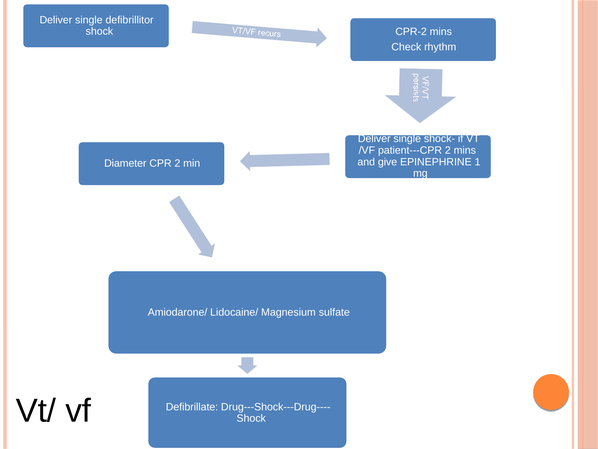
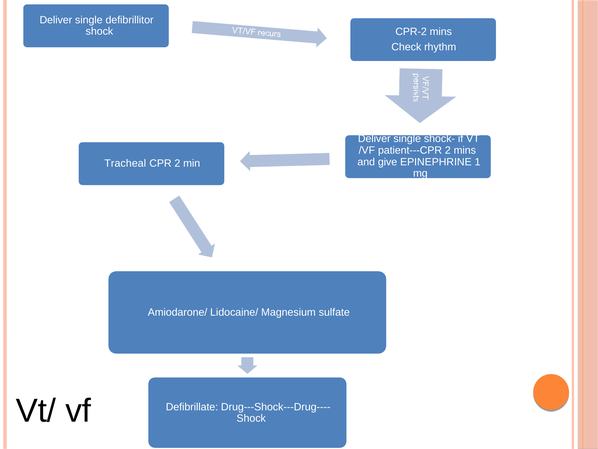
Diameter: Diameter -> Tracheal
